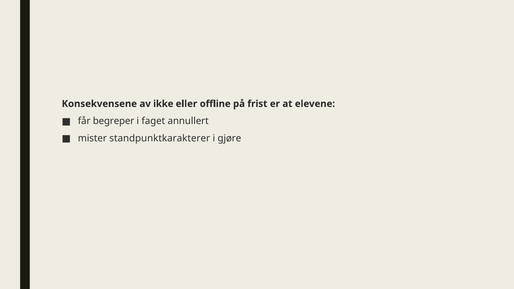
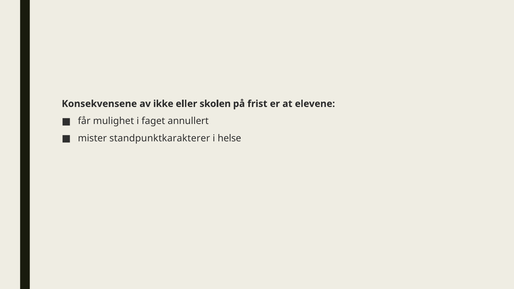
offline: offline -> skolen
begreper: begreper -> mulighet
gjøre: gjøre -> helse
